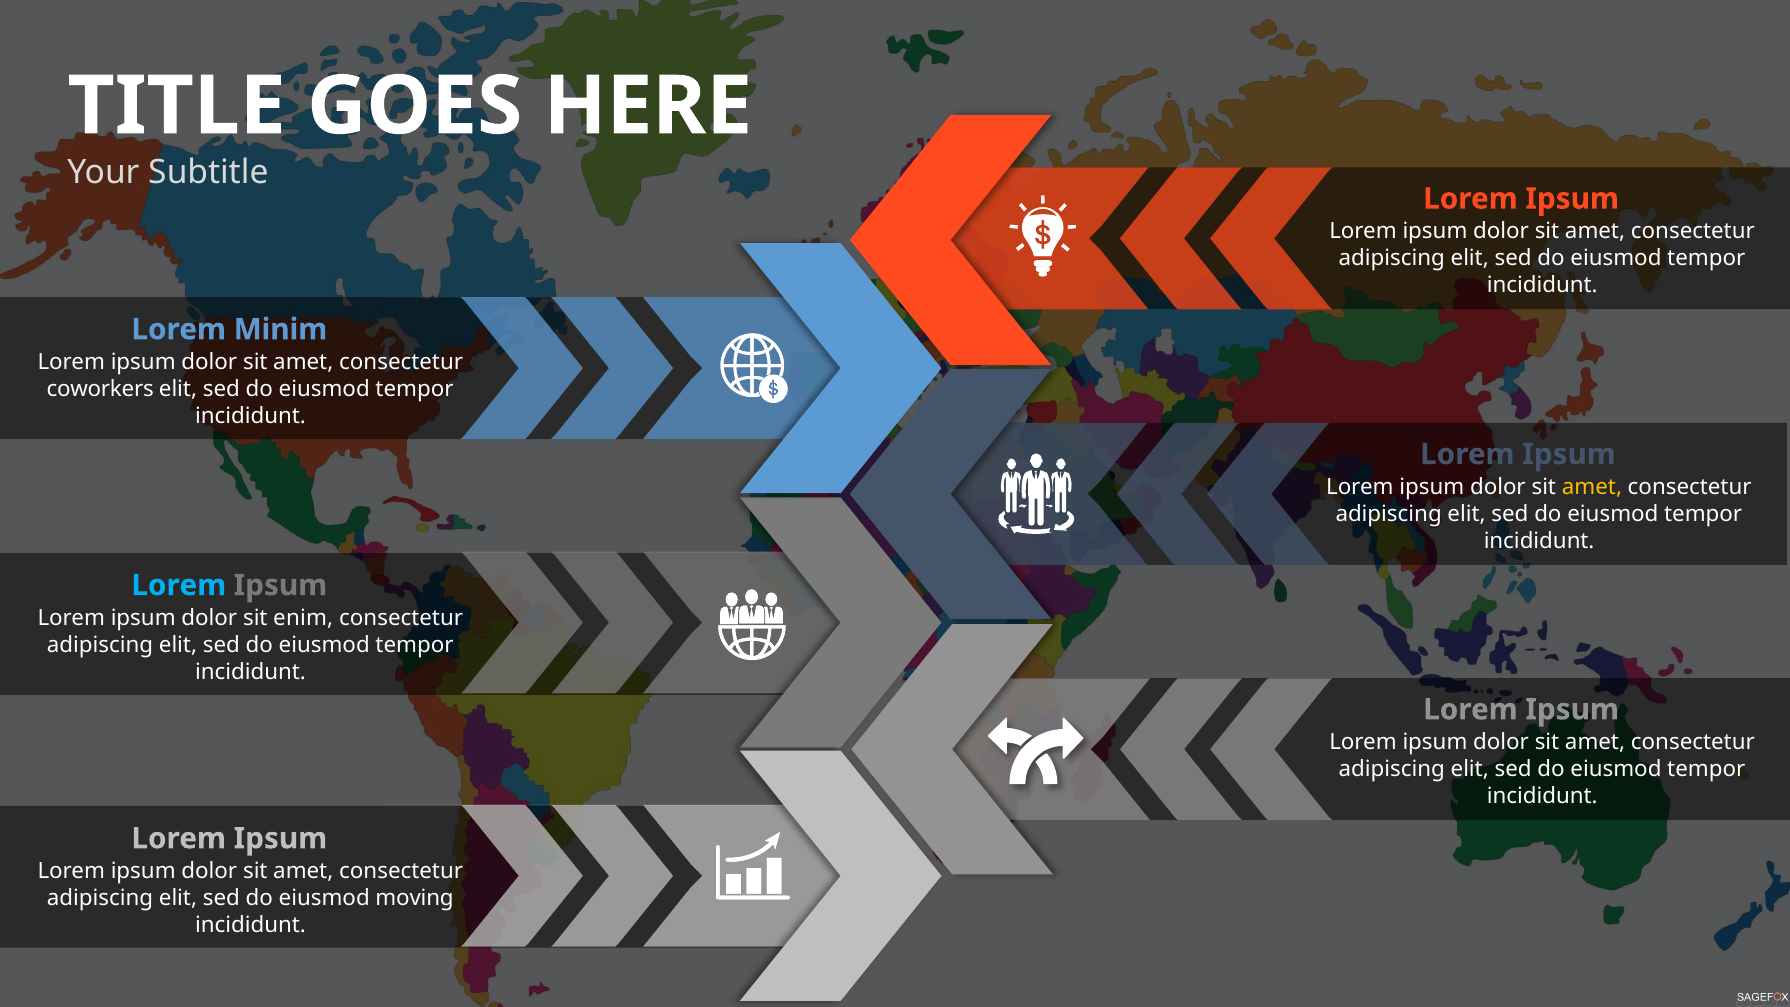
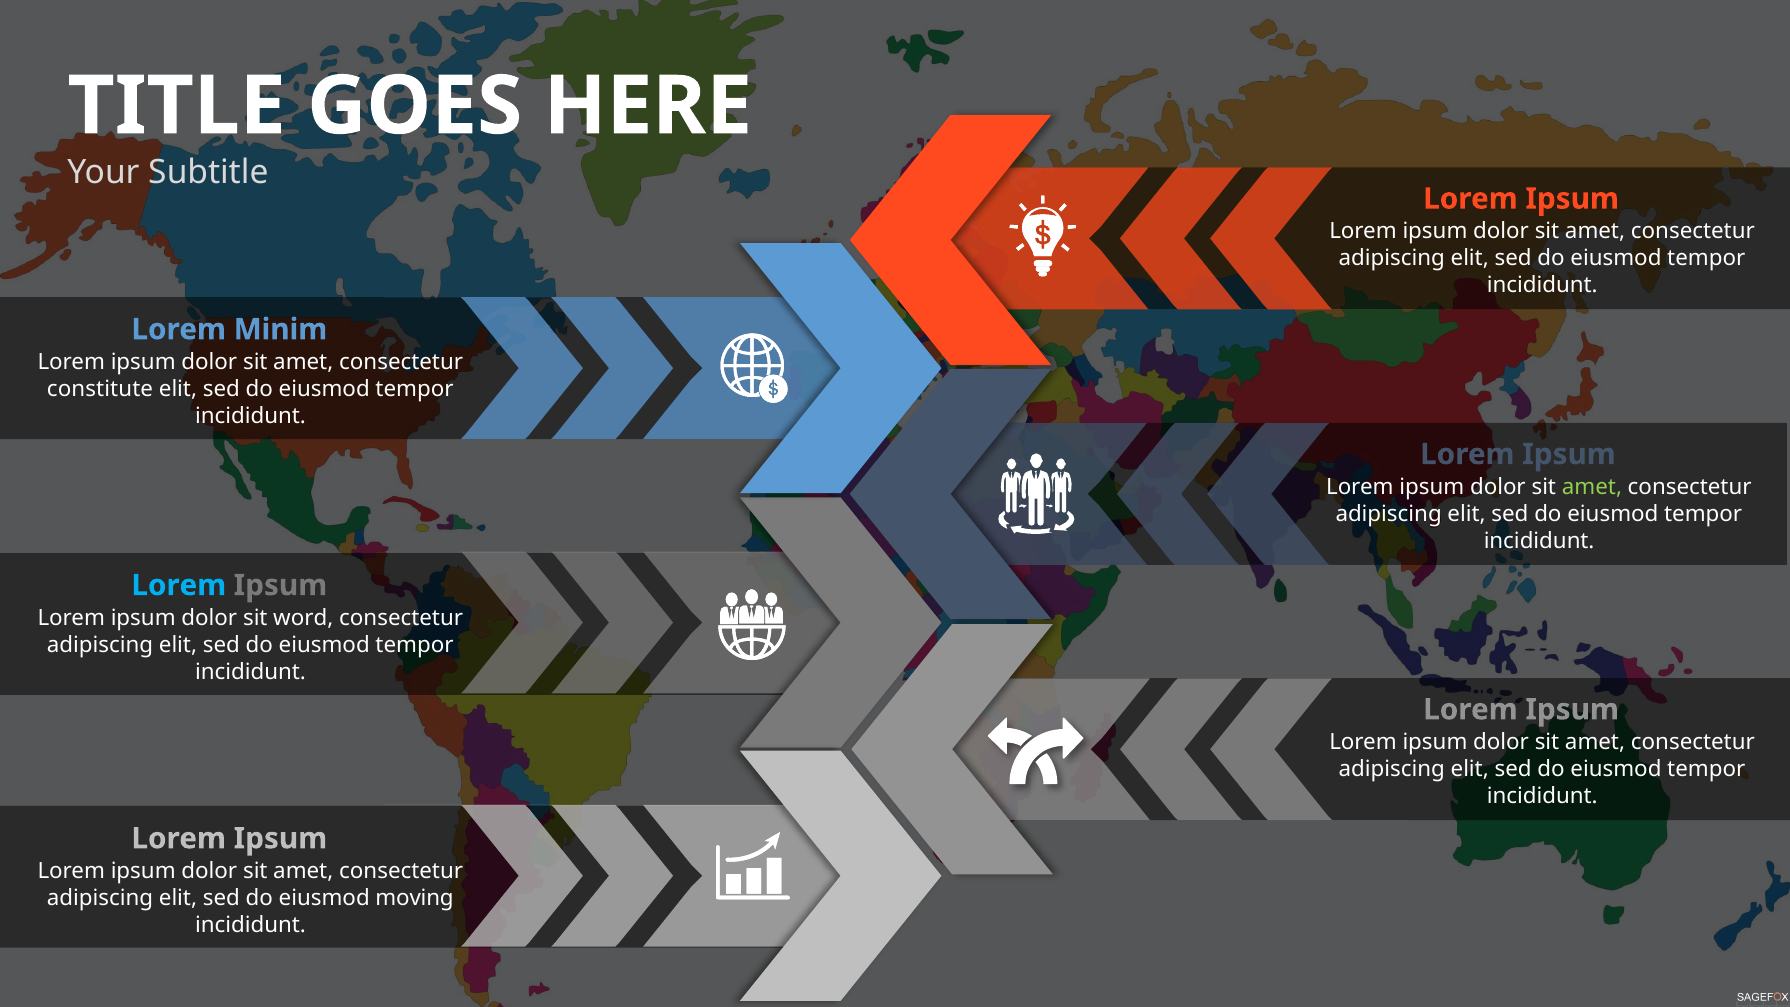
coworkers: coworkers -> constitute
amet at (1592, 487) colour: yellow -> light green
enim: enim -> word
